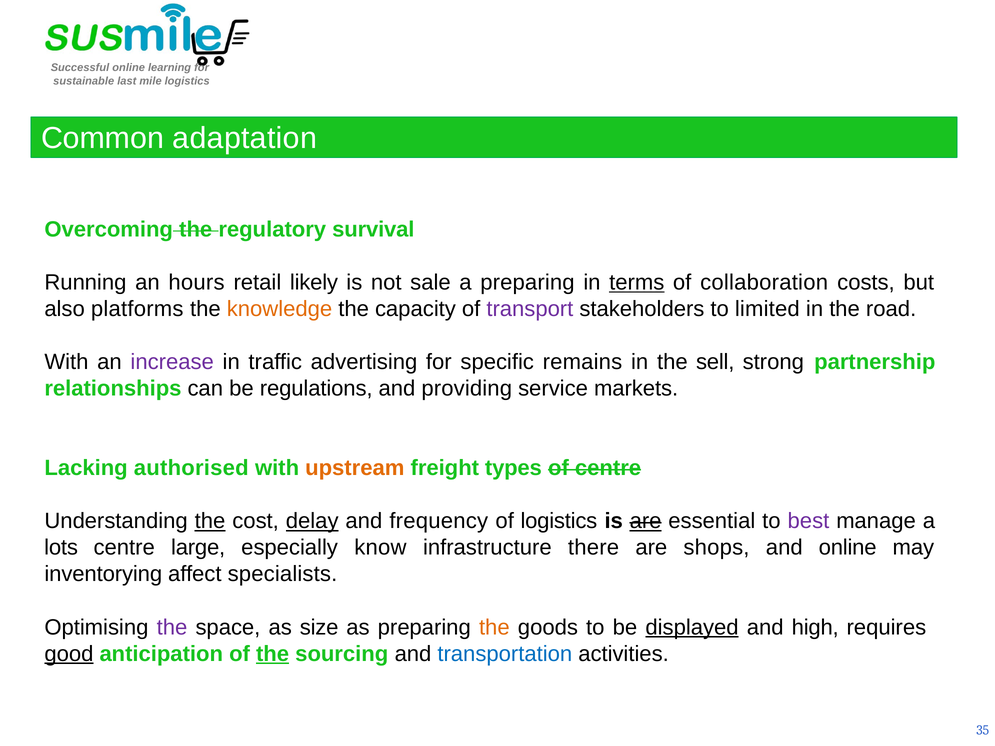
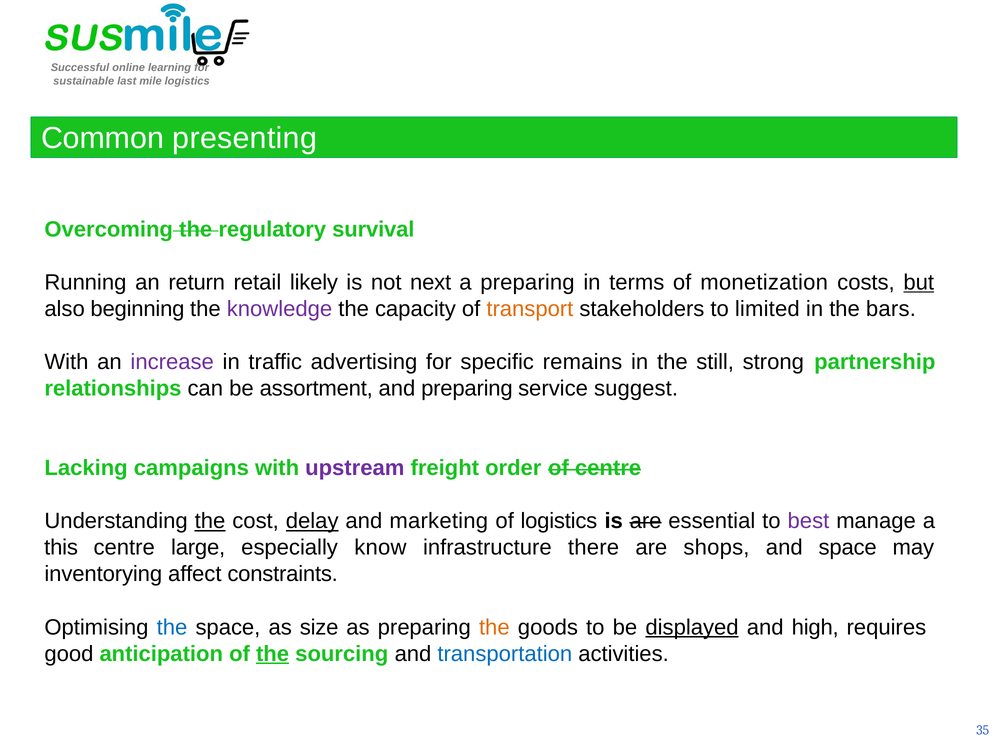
adaptation: adaptation -> presenting
hours: hours -> return
sale: sale -> next
terms underline: present -> none
collaboration: collaboration -> monetization
but underline: none -> present
platforms: platforms -> beginning
knowledge colour: orange -> purple
transport colour: purple -> orange
road: road -> bars
sell: sell -> still
regulations: regulations -> assortment
and providing: providing -> preparing
markets: markets -> suggest
authorised: authorised -> campaigns
upstream colour: orange -> purple
types: types -> order
frequency: frequency -> marketing
are at (646, 521) underline: present -> none
lots: lots -> this
and online: online -> space
specialists: specialists -> constraints
the at (172, 627) colour: purple -> blue
good underline: present -> none
